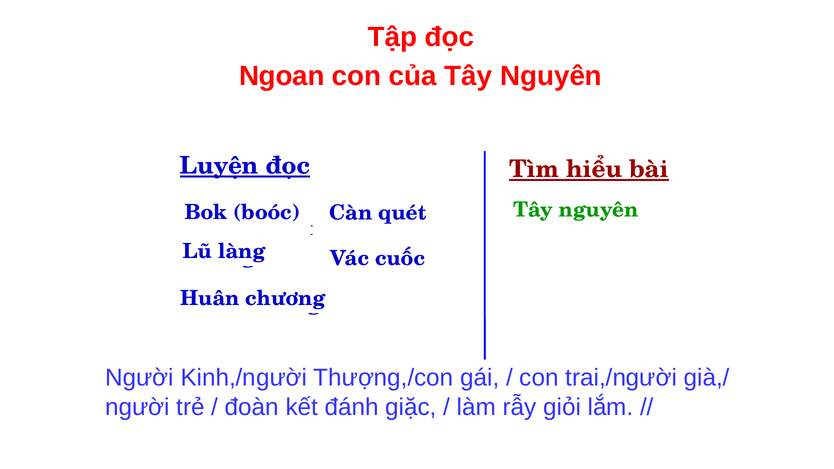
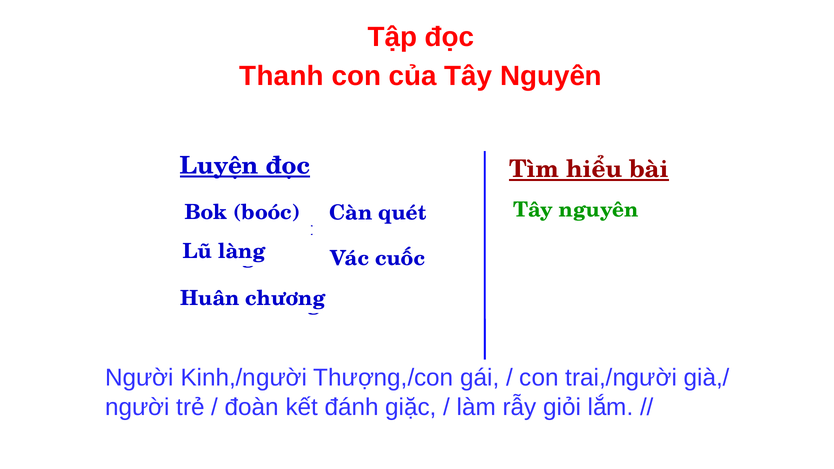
Ngoan at (282, 76): Ngoan -> Thanh
